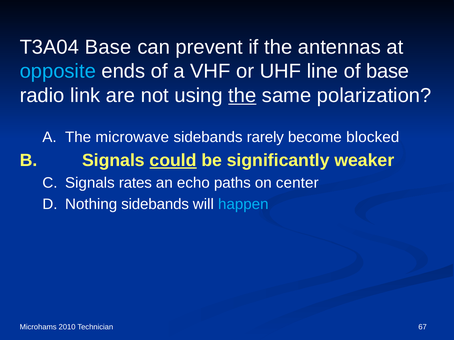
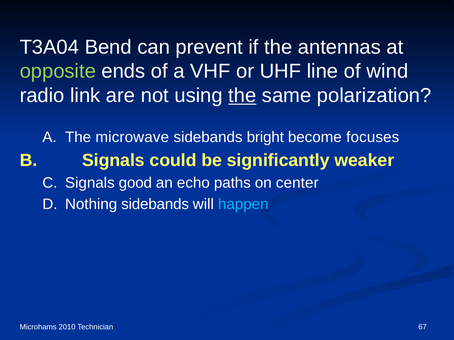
T3A04 Base: Base -> Bend
opposite colour: light blue -> light green
of base: base -> wind
rarely: rarely -> bright
blocked: blocked -> focuses
could underline: present -> none
rates: rates -> good
